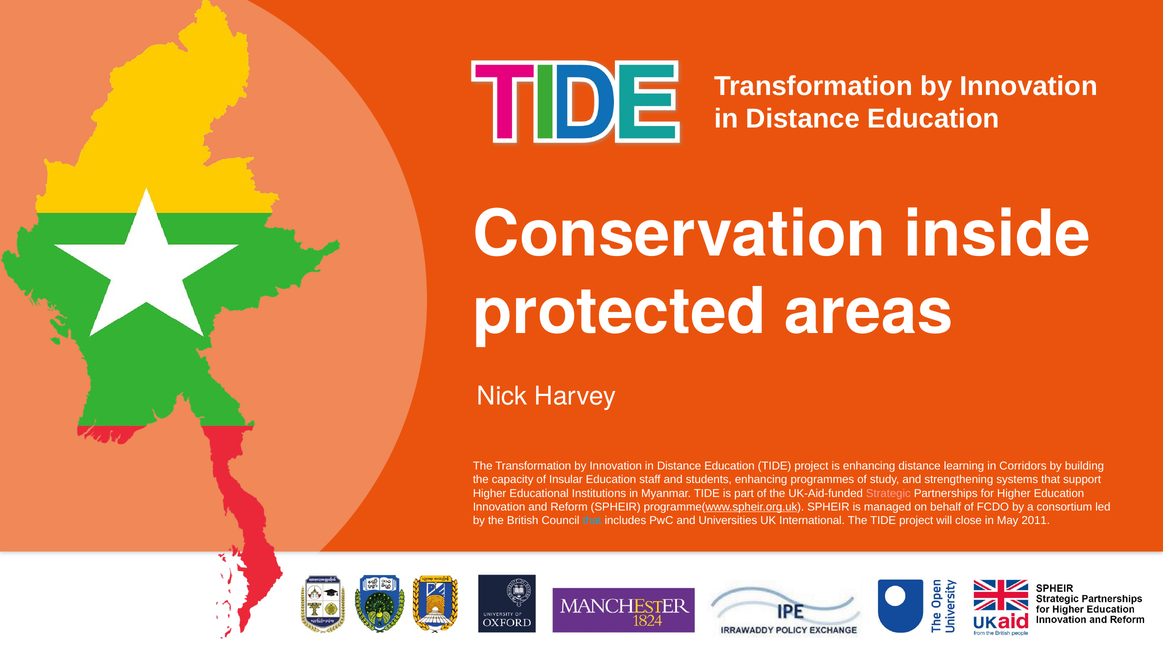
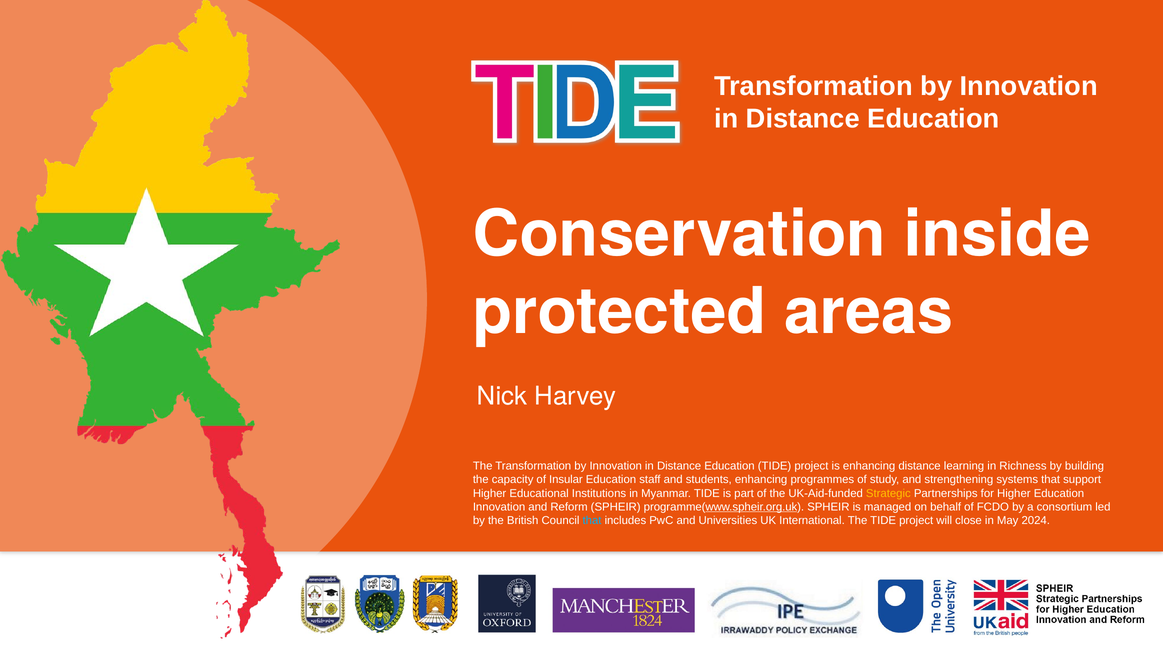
Corridors: Corridors -> Richness
Strategic colour: pink -> yellow
2011: 2011 -> 2024
